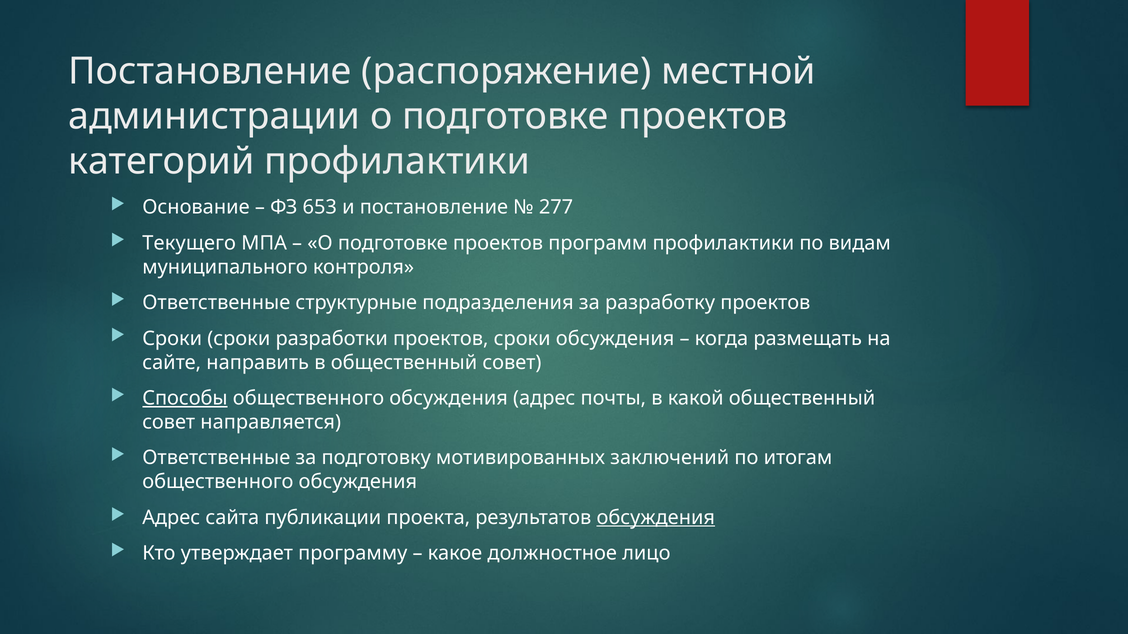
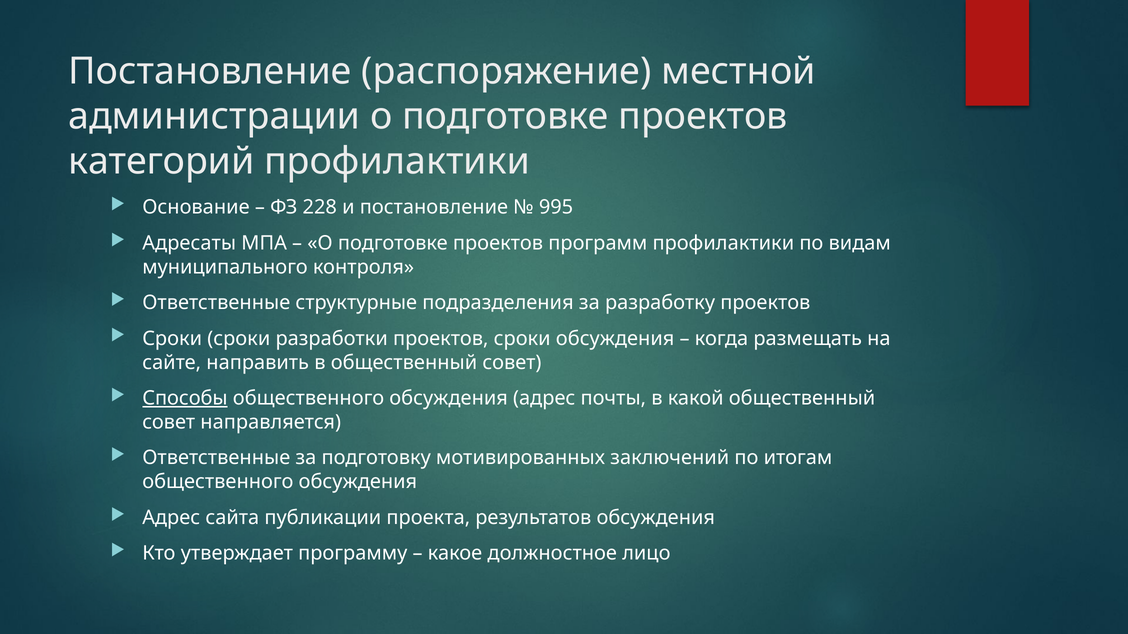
653: 653 -> 228
277: 277 -> 995
Текущего: Текущего -> Адресаты
обсуждения at (656, 518) underline: present -> none
